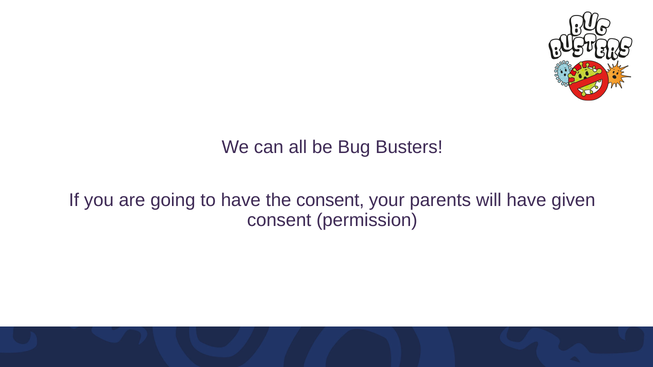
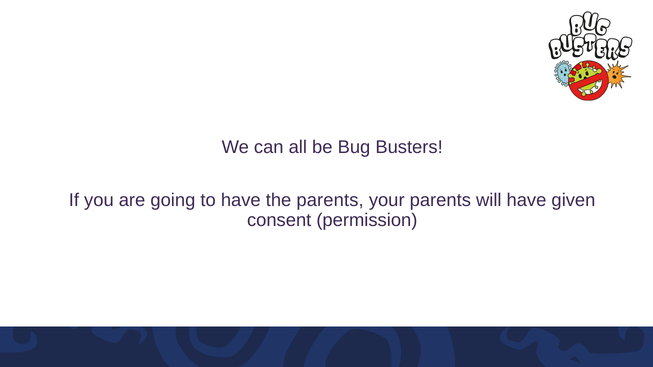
the consent: consent -> parents
